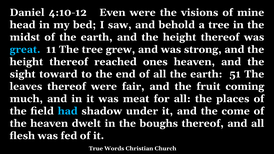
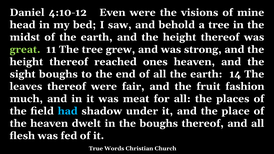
great colour: light blue -> light green
sight toward: toward -> boughs
51: 51 -> 14
coming: coming -> fashion
come: come -> place
